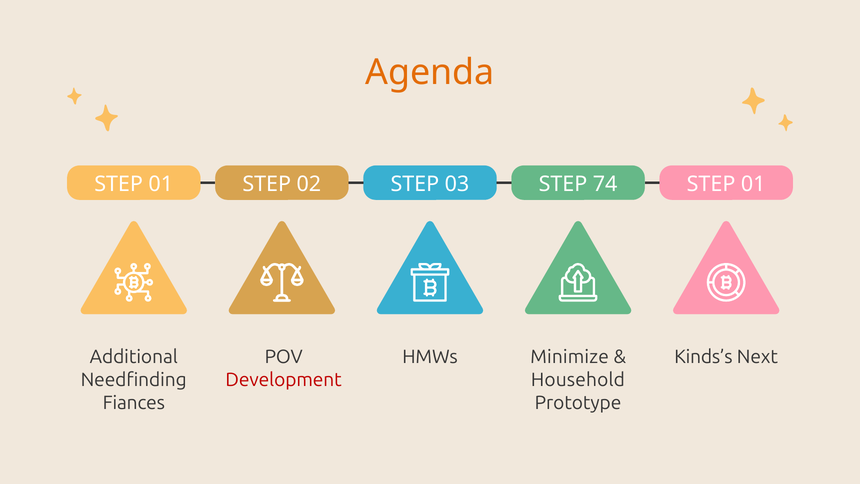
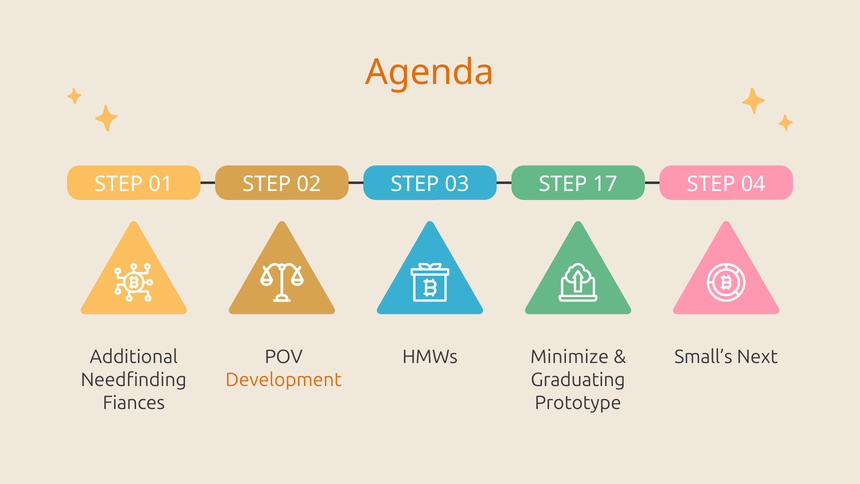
74: 74 -> 17
01 at (753, 184): 01 -> 04
Kinds’s: Kinds’s -> Small’s
Development colour: red -> orange
Household: Household -> Graduating
